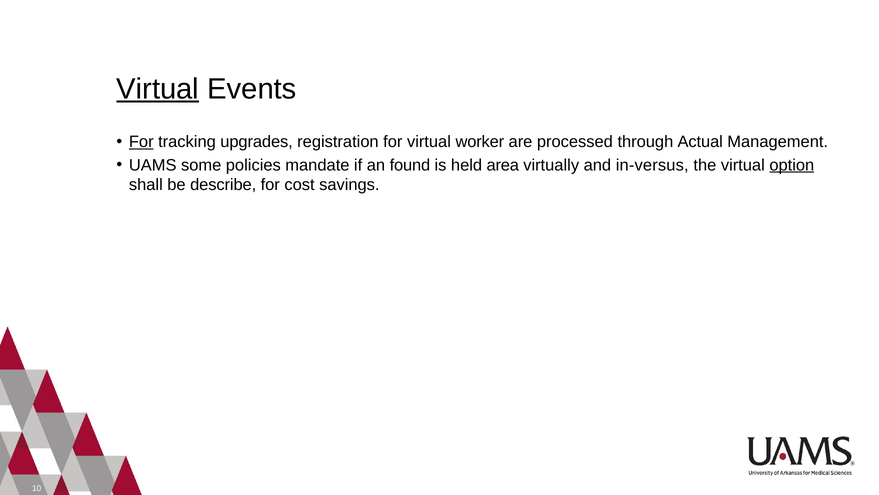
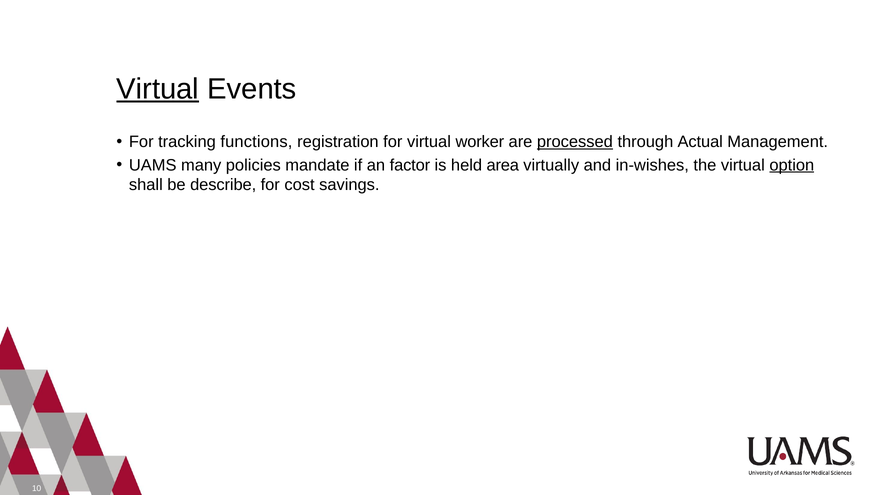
For at (141, 142) underline: present -> none
upgrades: upgrades -> functions
processed underline: none -> present
some: some -> many
found: found -> factor
in-versus: in-versus -> in-wishes
